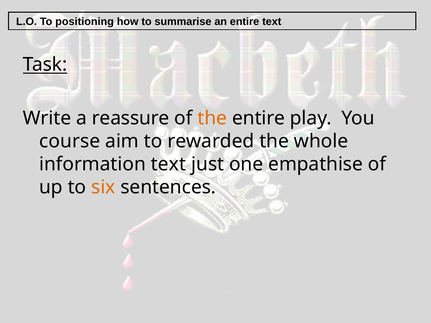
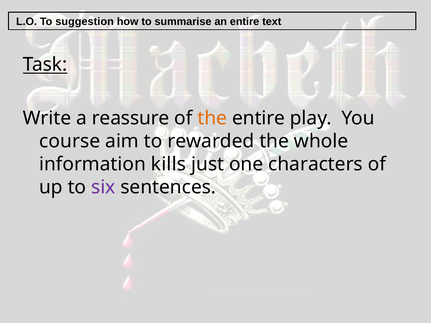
positioning: positioning -> suggestion
information text: text -> kills
empathise: empathise -> characters
six colour: orange -> purple
